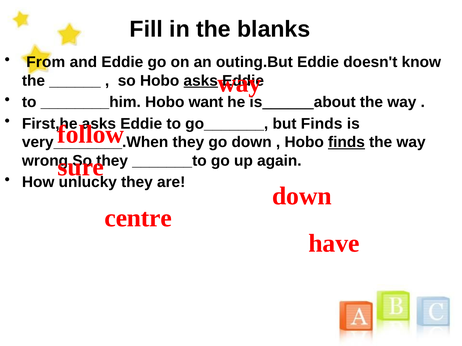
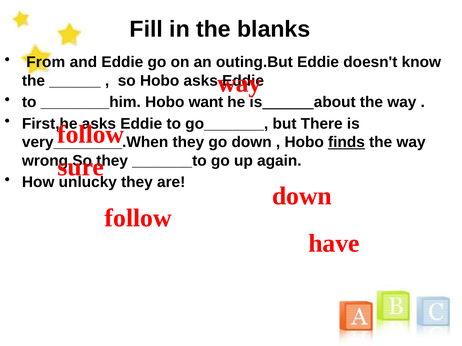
asks at (201, 81) underline: present -> none
but Finds: Finds -> There
centre at (138, 218): centre -> follow
